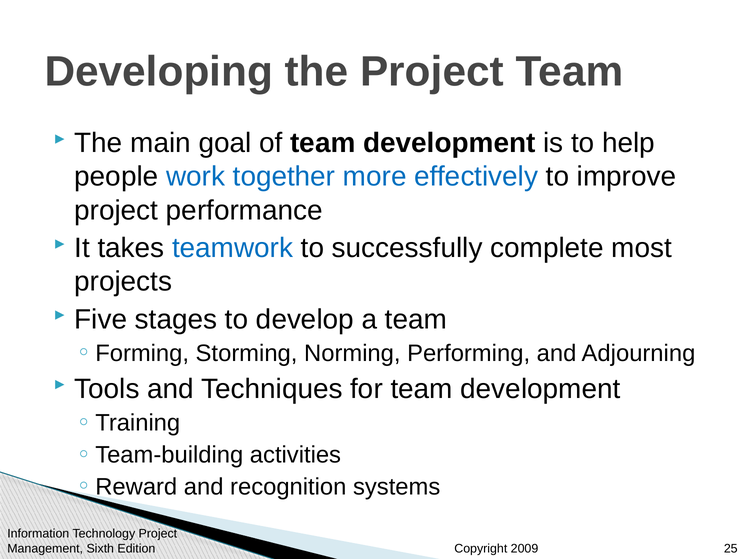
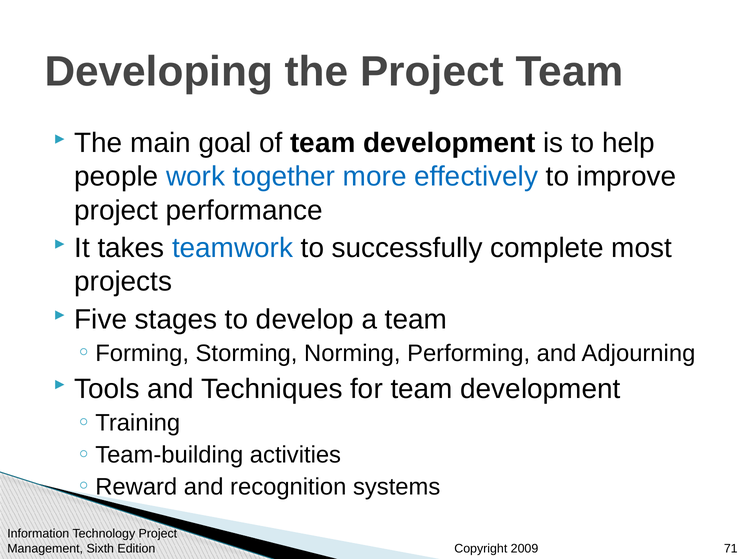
25: 25 -> 71
